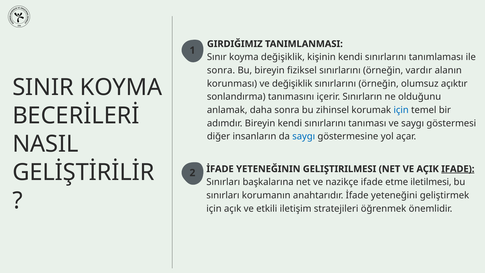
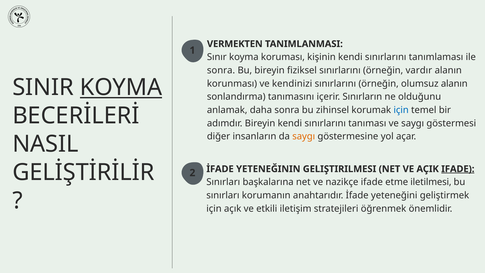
GIRDIĞIMIZ: GIRDIĞIMIZ -> VERMEKTEN
koyma değişiklik: değişiklik -> koruması
KOYMA at (121, 87) underline: none -> present
ve değişiklik: değişiklik -> kendinizi
olumsuz açıktır: açıktır -> alanın
saygı at (304, 136) colour: blue -> orange
